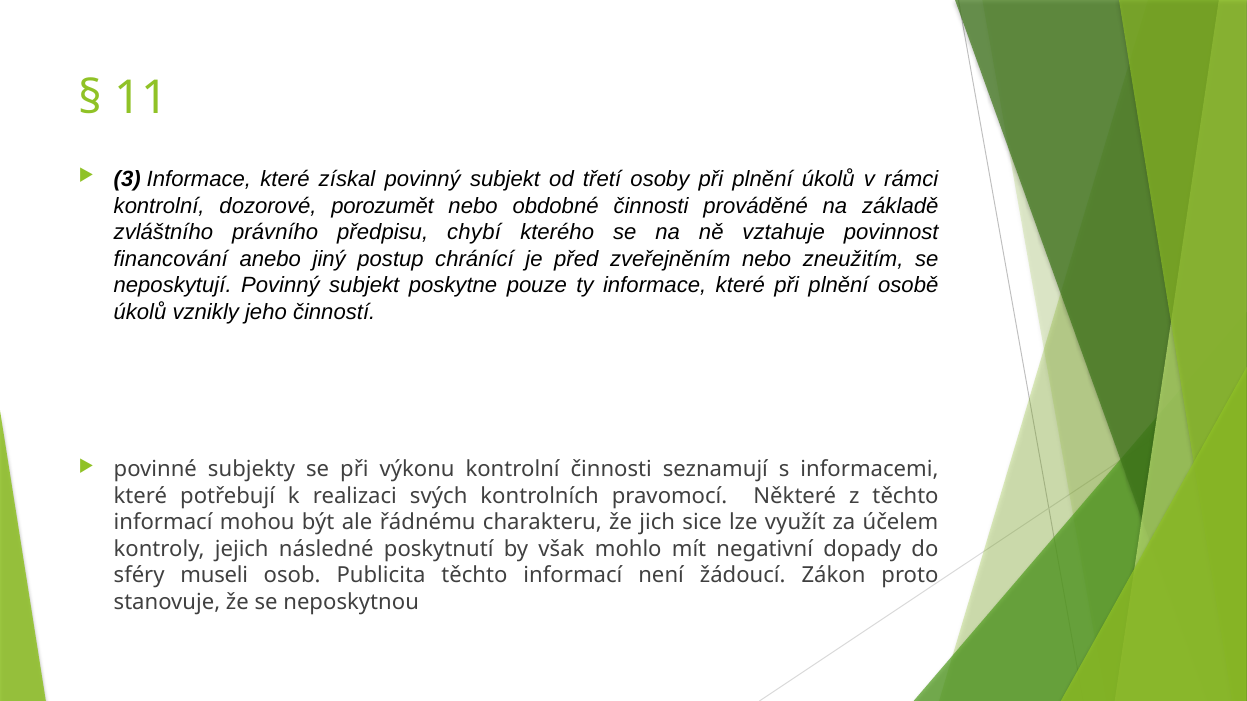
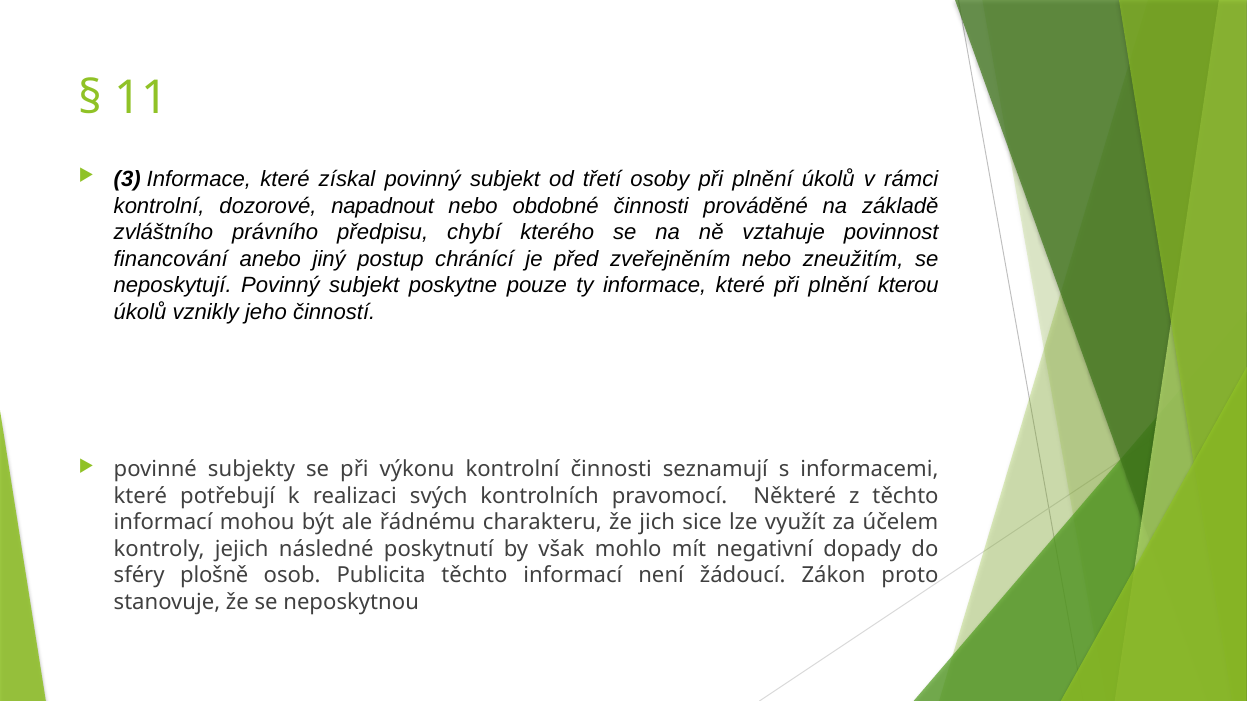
porozumět: porozumět -> napadnout
osobě: osobě -> kterou
museli: museli -> plošně
